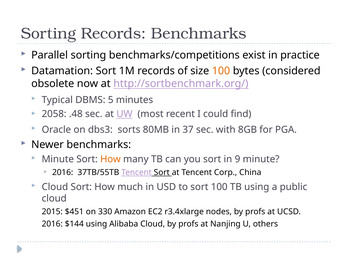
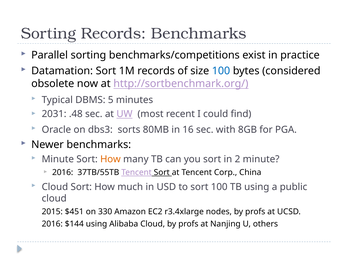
100 at (221, 71) colour: orange -> blue
2058: 2058 -> 2031
37: 37 -> 16
9: 9 -> 2
